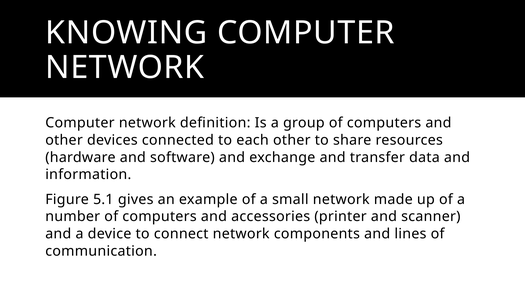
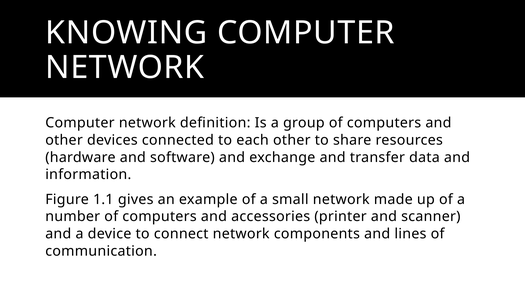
5.1: 5.1 -> 1.1
